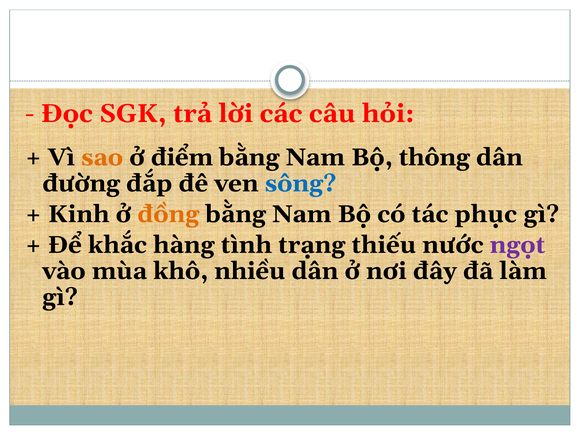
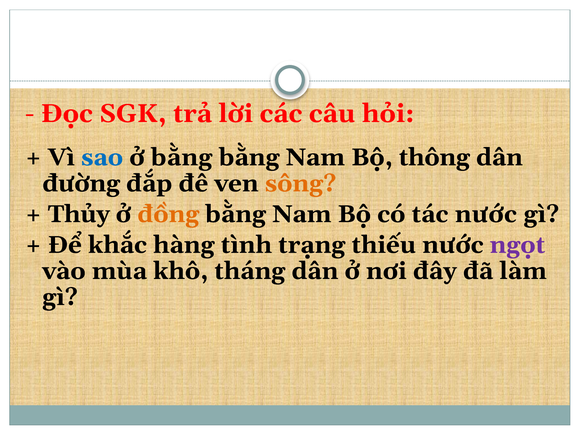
sao colour: orange -> blue
ở điểm: điểm -> bằng
sông colour: blue -> orange
Kinh: Kinh -> Thủy
tác phục: phục -> nước
nhiều: nhiều -> tháng
